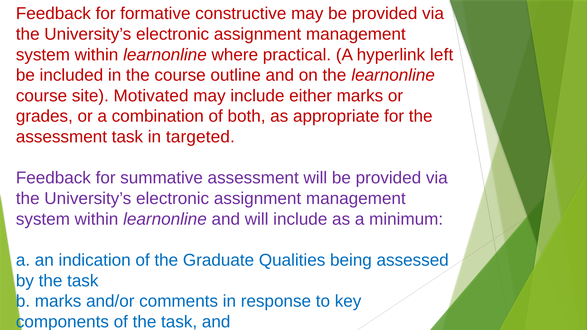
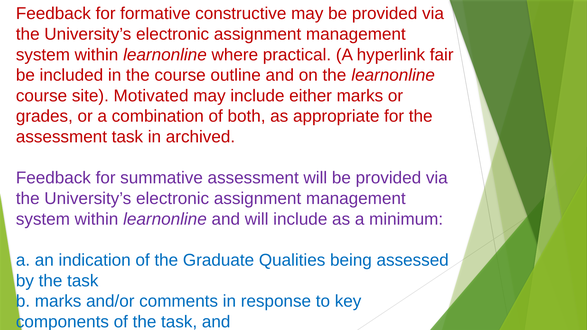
left: left -> fair
targeted: targeted -> archived
